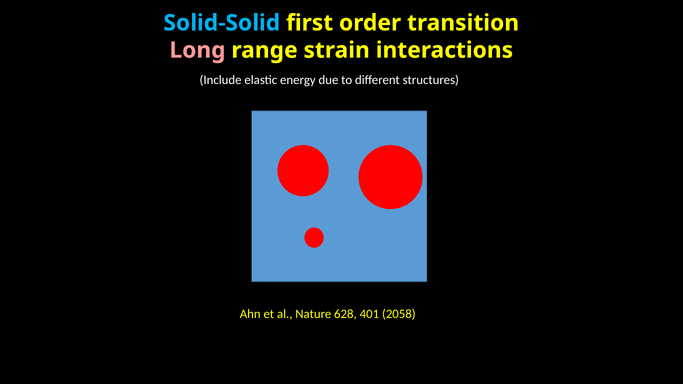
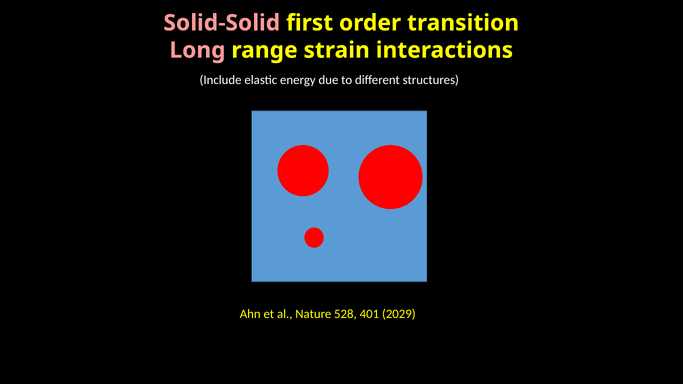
Solid-Solid colour: light blue -> pink
628: 628 -> 528
2058: 2058 -> 2029
